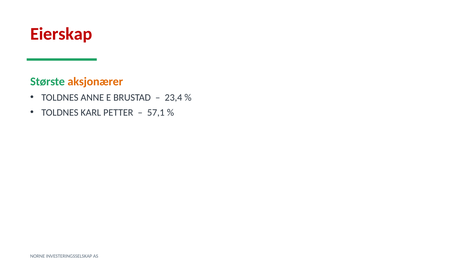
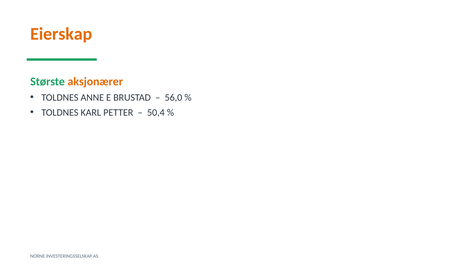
Eierskap colour: red -> orange
23,4: 23,4 -> 56,0
57,1: 57,1 -> 50,4
